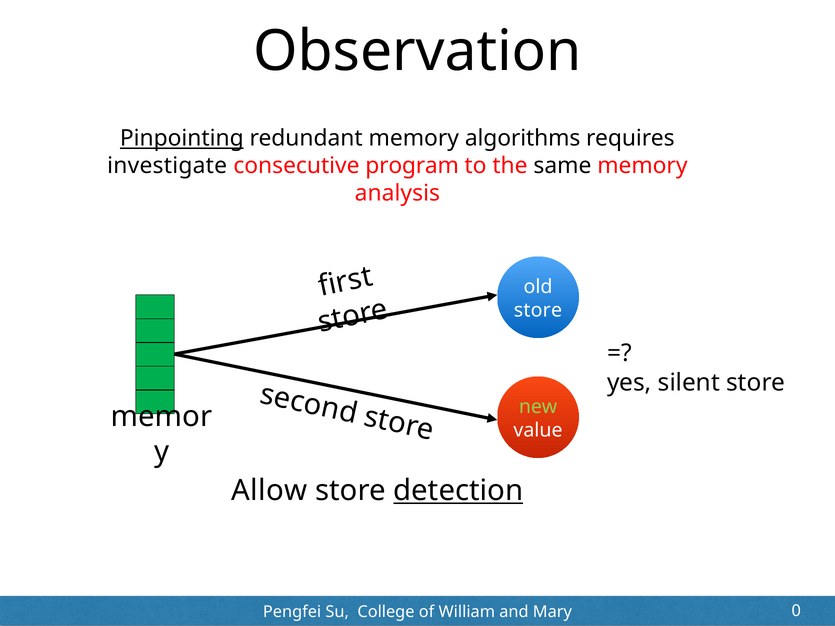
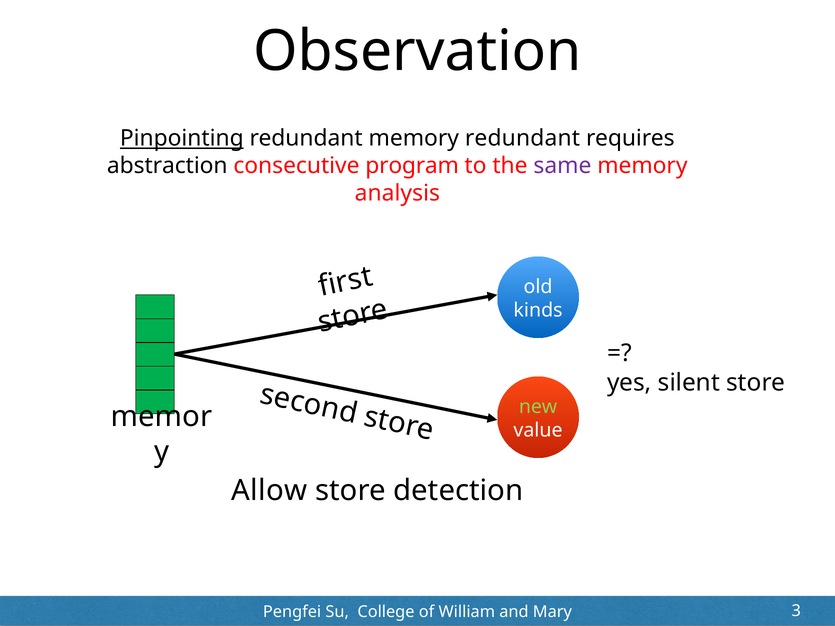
memory algorithms: algorithms -> redundant
investigate: investigate -> abstraction
same colour: black -> purple
store at (538, 310): store -> kinds
detection underline: present -> none
0: 0 -> 3
